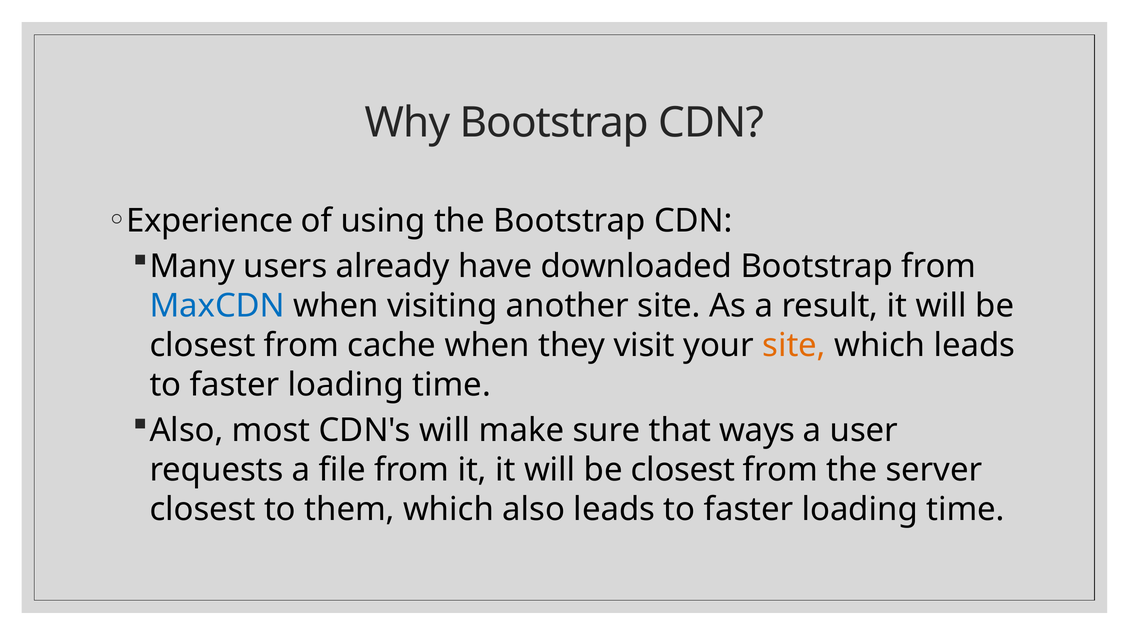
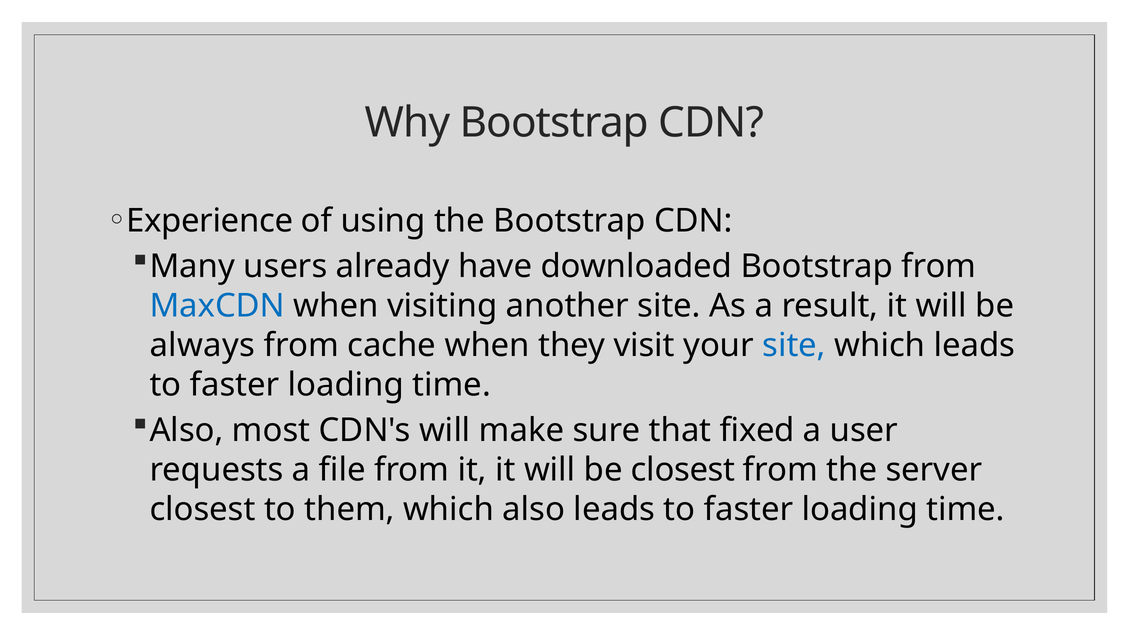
closest at (202, 346): closest -> always
site at (794, 346) colour: orange -> blue
ways: ways -> fixed
